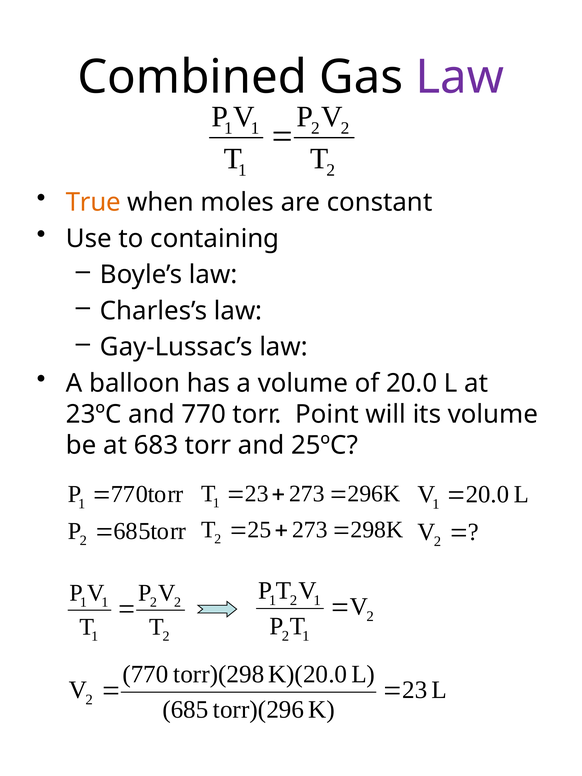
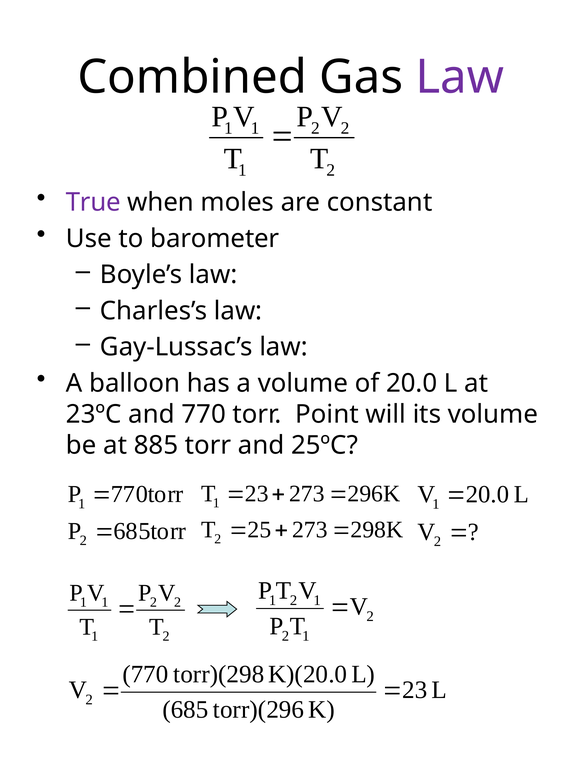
True colour: orange -> purple
containing: containing -> barometer
683: 683 -> 885
